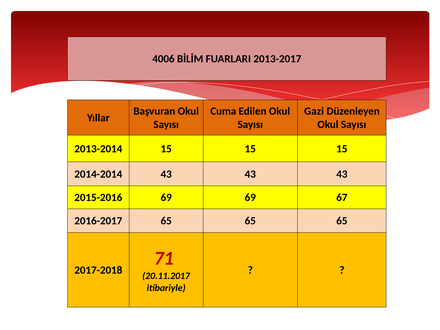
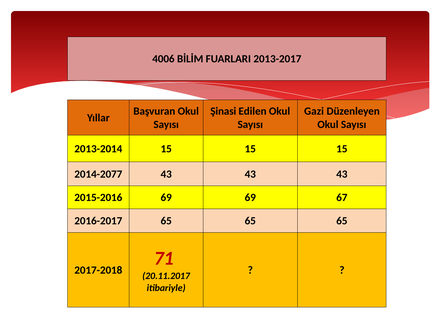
Cuma: Cuma -> Şinasi
2014-2014: 2014-2014 -> 2014-2077
